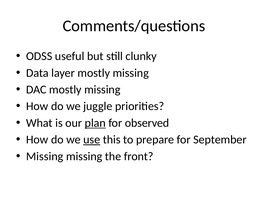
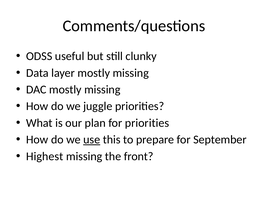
plan underline: present -> none
for observed: observed -> priorities
Missing at (45, 156): Missing -> Highest
